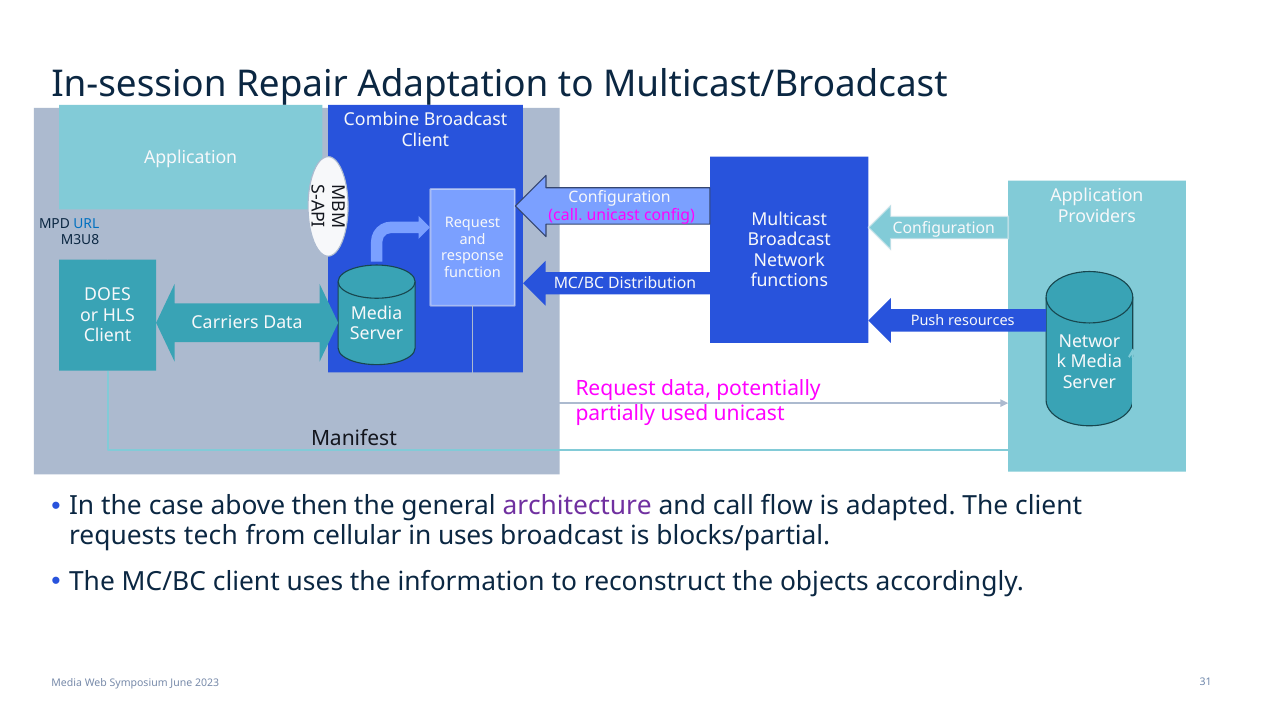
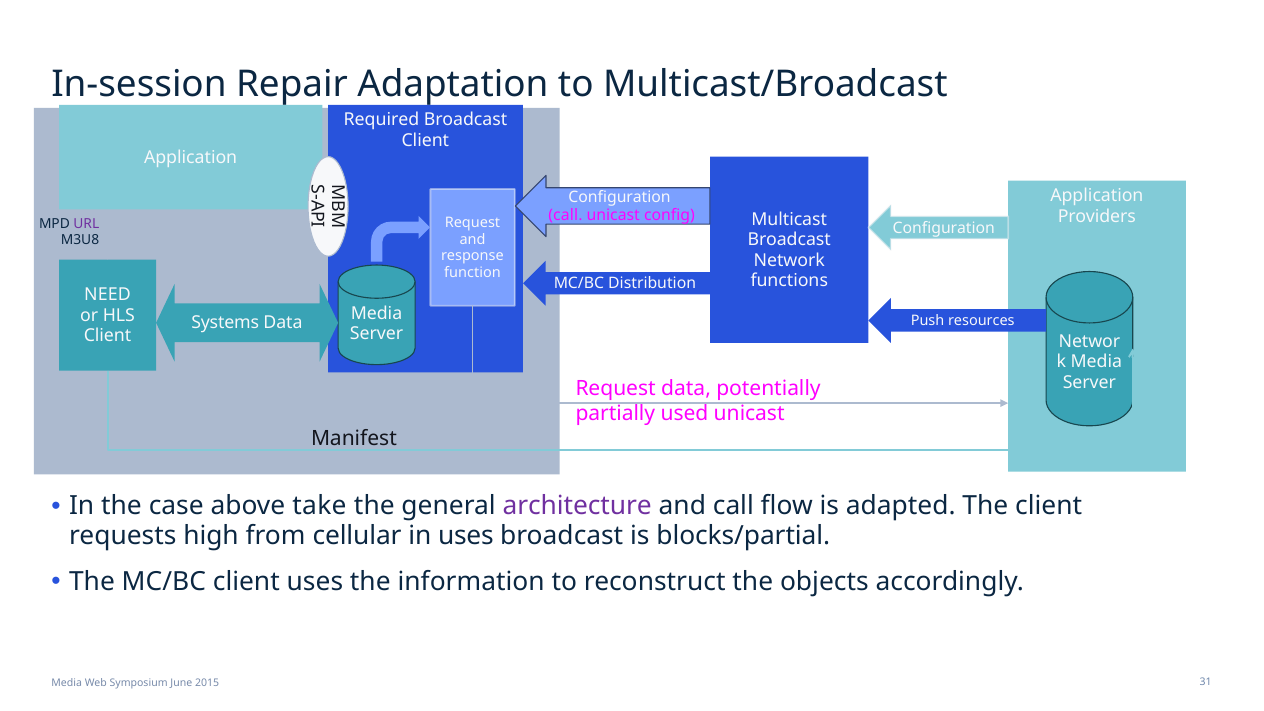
Combine: Combine -> Required
URL colour: blue -> purple
DOES: DOES -> NEED
Carriers: Carriers -> Systems
then: then -> take
tech: tech -> high
2023: 2023 -> 2015
